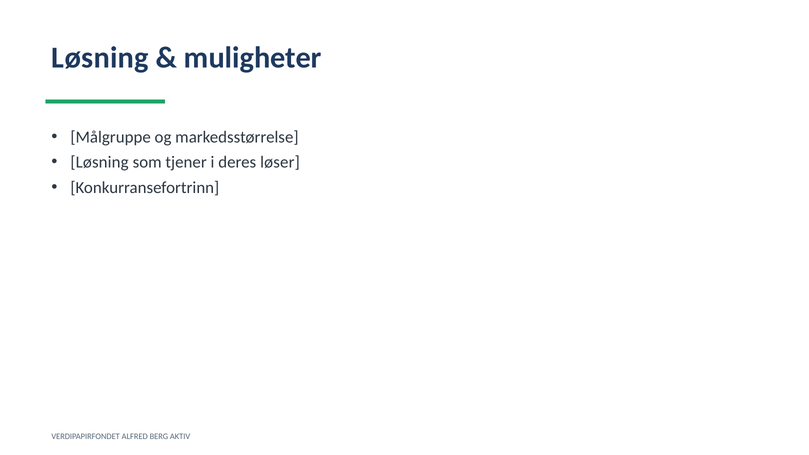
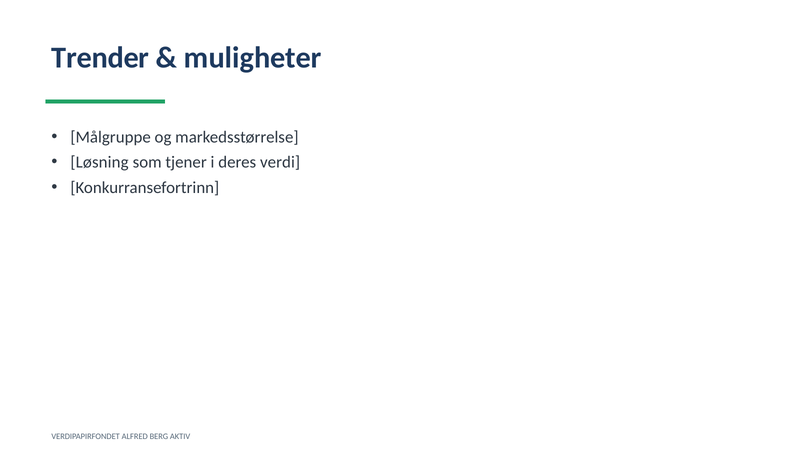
Løsning at (100, 58): Løsning -> Trender
løser: løser -> verdi
